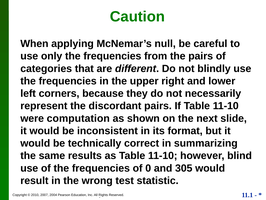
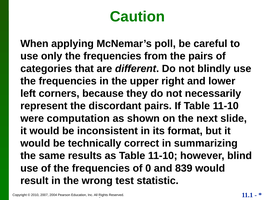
null: null -> poll
305: 305 -> 839
